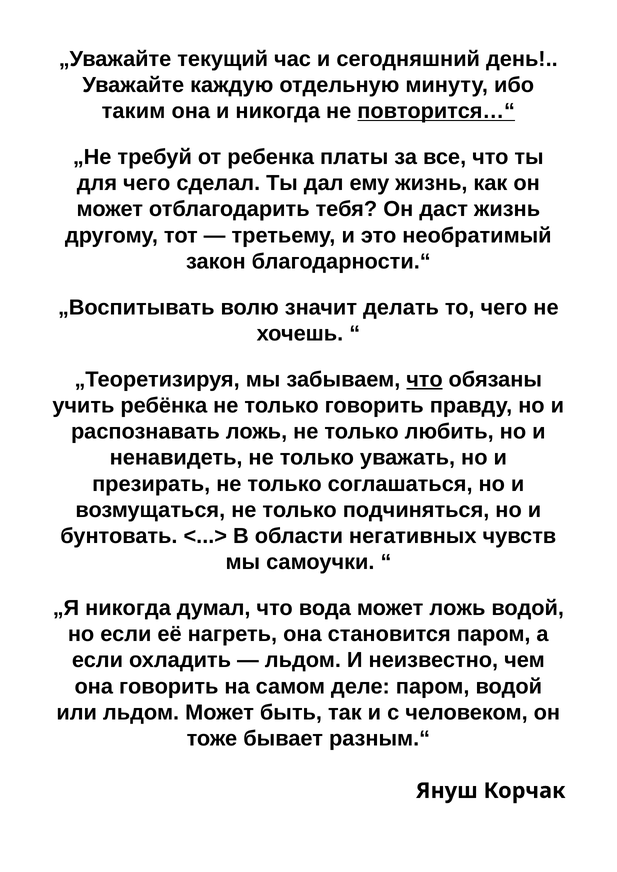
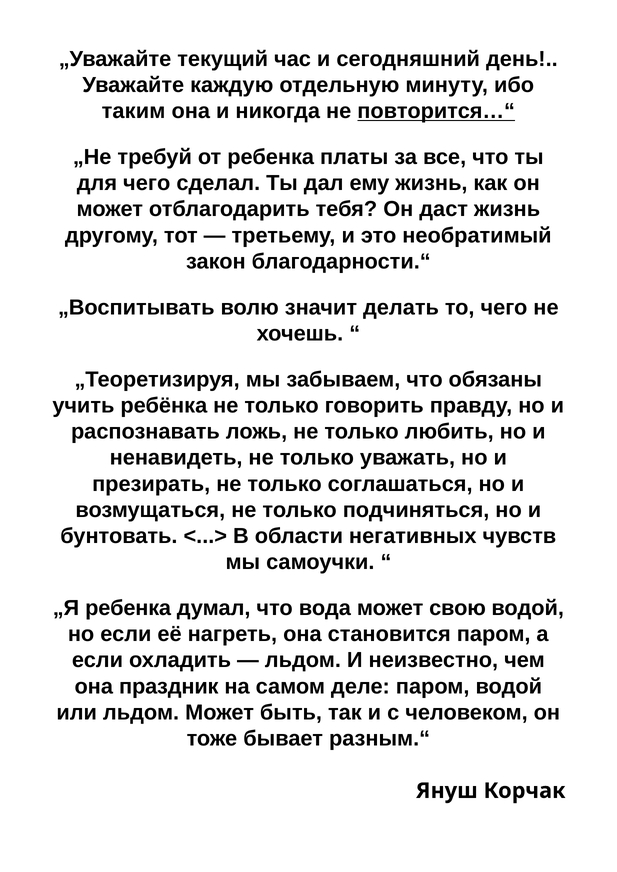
что at (424, 380) underline: present -> none
„Я никогда: никогда -> ребенка
может ложь: ложь -> свою
она говорить: говорить -> праздник
